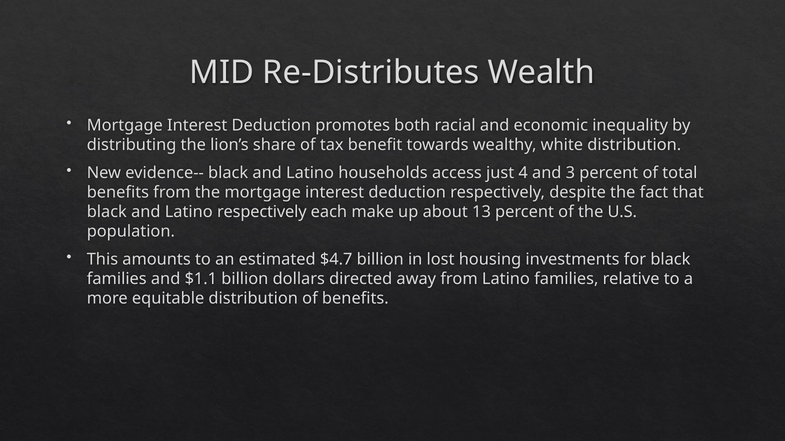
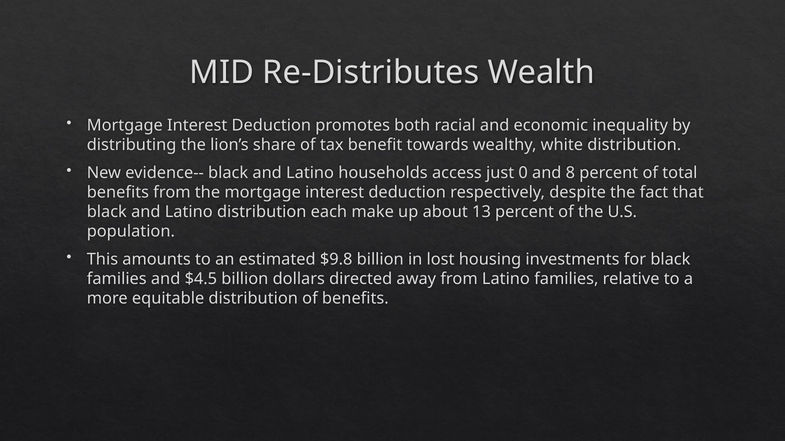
4: 4 -> 0
3: 3 -> 8
Latino respectively: respectively -> distribution
$4.7: $4.7 -> $9.8
$1.1: $1.1 -> $4.5
